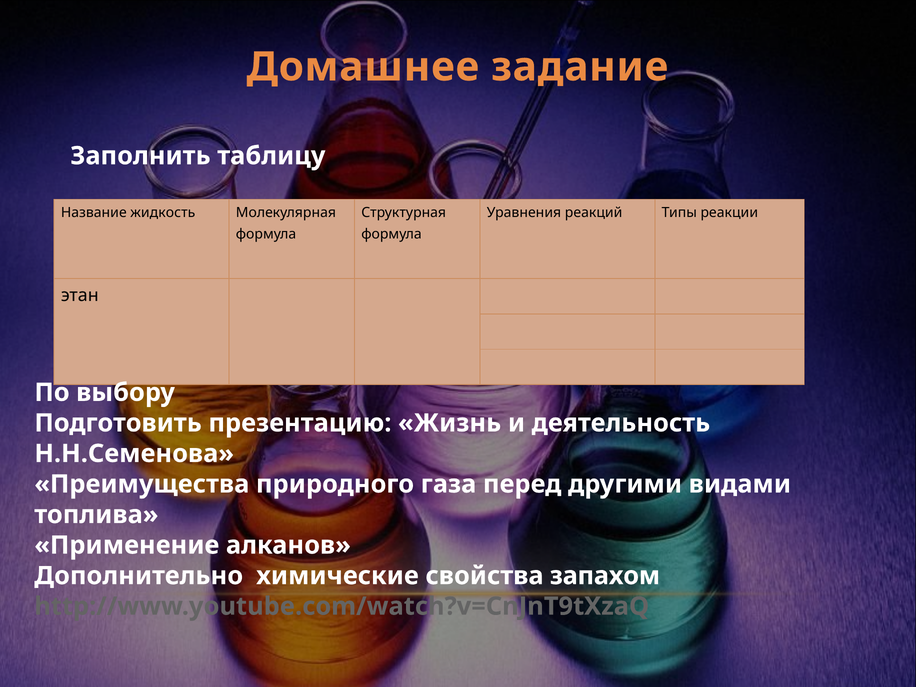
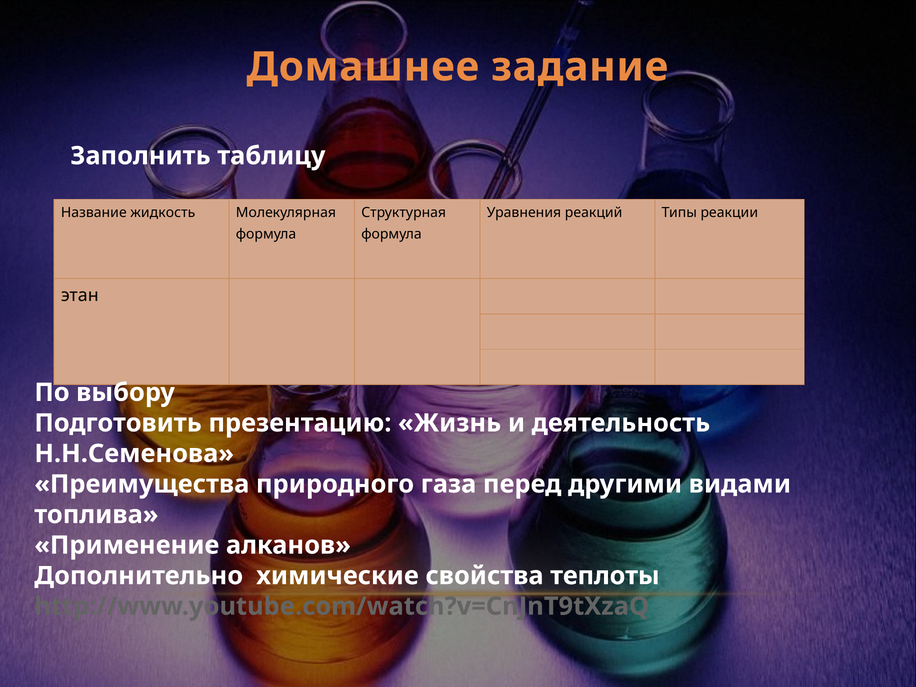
запахом: запахом -> теплоты
